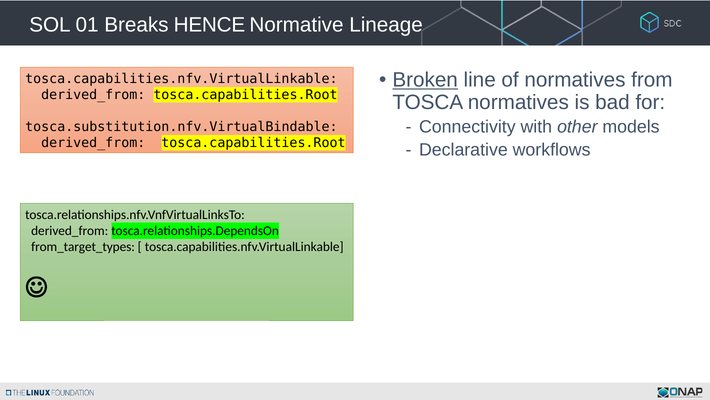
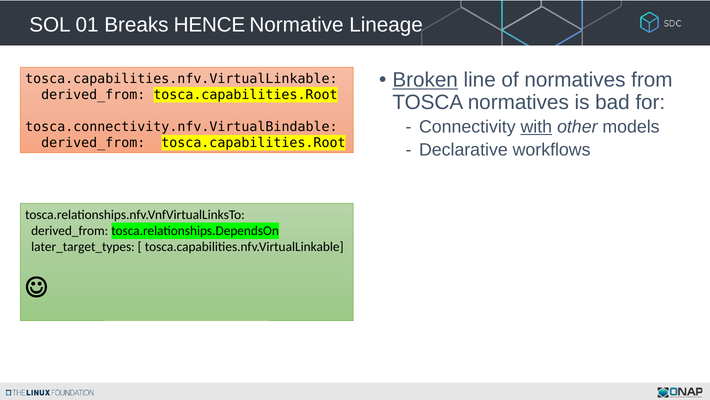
tosca.substitution.nfv.VirtualBindable: tosca.substitution.nfv.VirtualBindable -> tosca.connectivity.nfv.VirtualBindable
with underline: none -> present
from_target_types: from_target_types -> later_target_types
